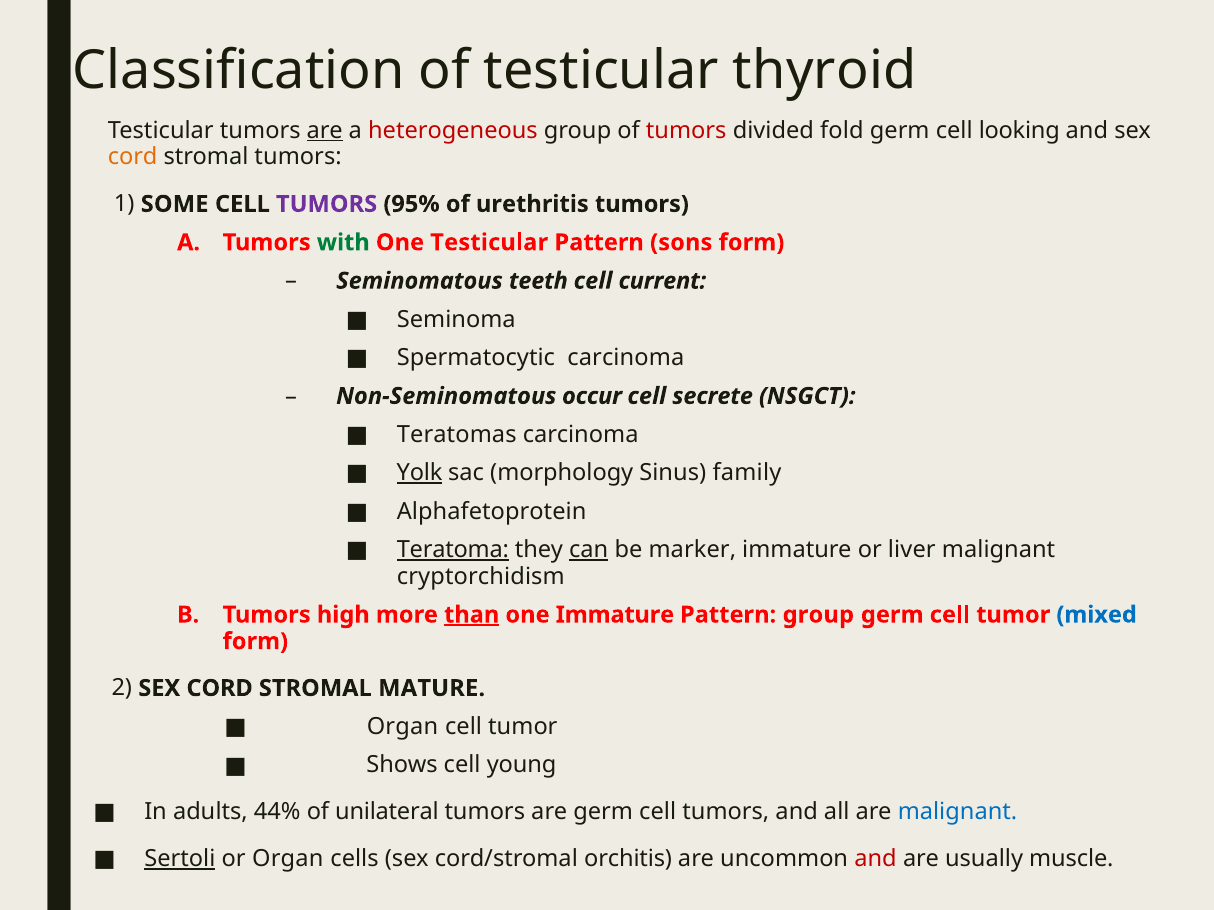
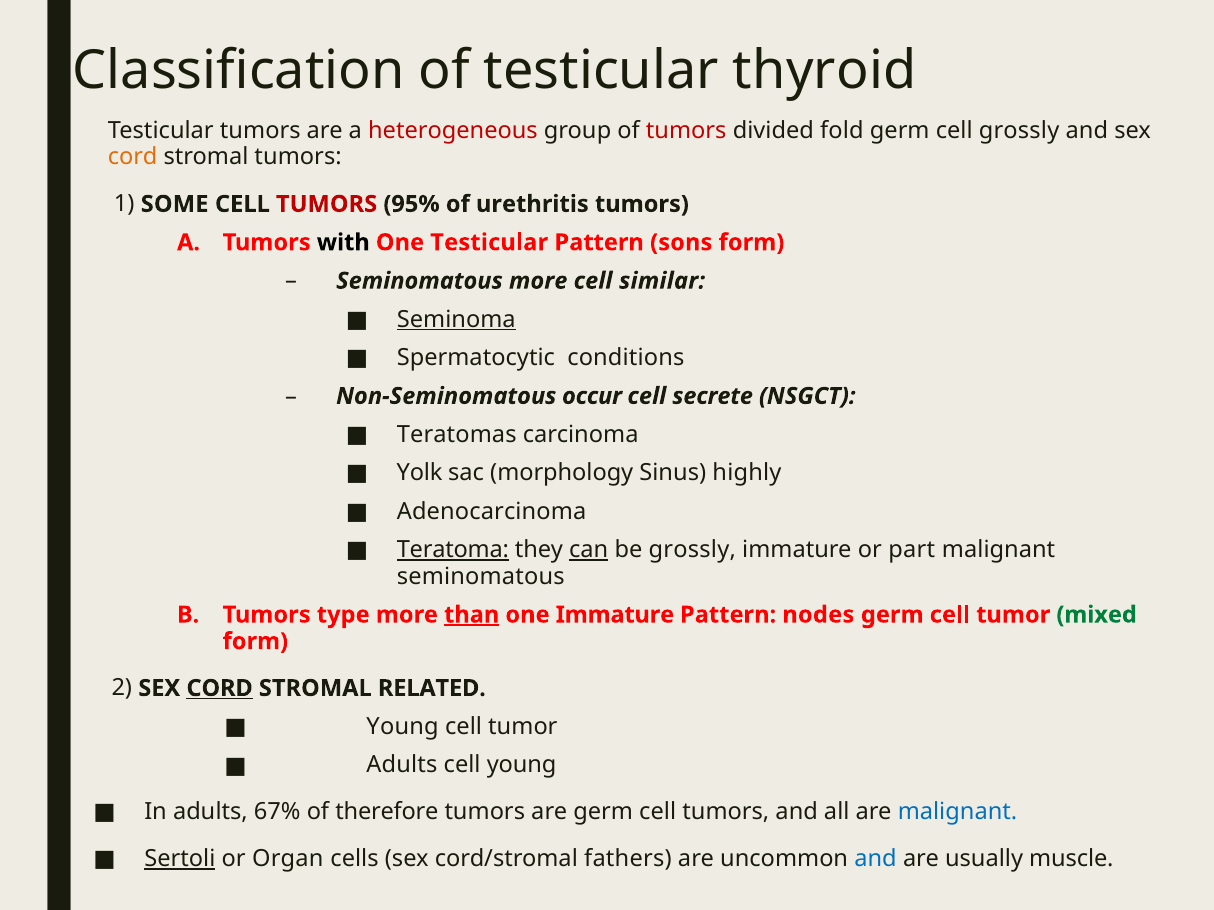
are at (325, 131) underline: present -> none
cell looking: looking -> grossly
TUMORS at (327, 204) colour: purple -> red
with colour: green -> black
Seminomatous teeth: teeth -> more
current: current -> similar
Seminoma underline: none -> present
Spermatocytic carcinoma: carcinoma -> conditions
Yolk underline: present -> none
family: family -> highly
Alphafetoprotein: Alphafetoprotein -> Adenocarcinoma
be marker: marker -> grossly
liver: liver -> part
cryptorchidism at (481, 577): cryptorchidism -> seminomatous
high: high -> type
Pattern group: group -> nodes
mixed colour: blue -> green
CORD at (220, 689) underline: none -> present
MATURE: MATURE -> RELATED
Organ at (403, 727): Organ -> Young
Shows at (402, 765): Shows -> Adults
44%: 44% -> 67%
unilateral: unilateral -> therefore
orchitis: orchitis -> fathers
and at (876, 859) colour: red -> blue
